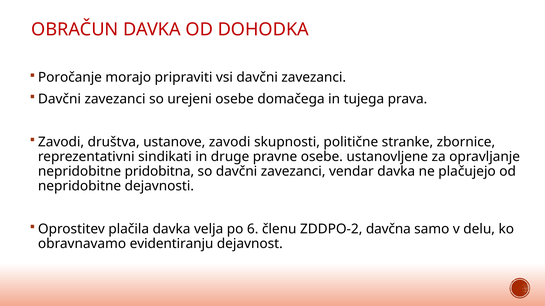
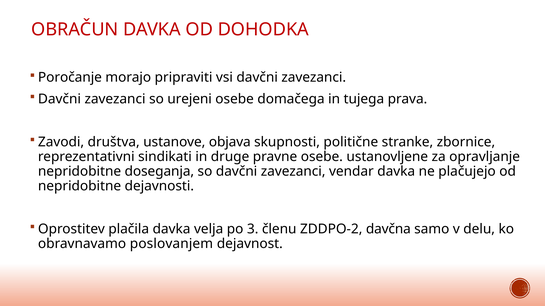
ustanove zavodi: zavodi -> objava
pridobitna: pridobitna -> doseganja
6: 6 -> 3
evidentiranju: evidentiranju -> poslovanjem
